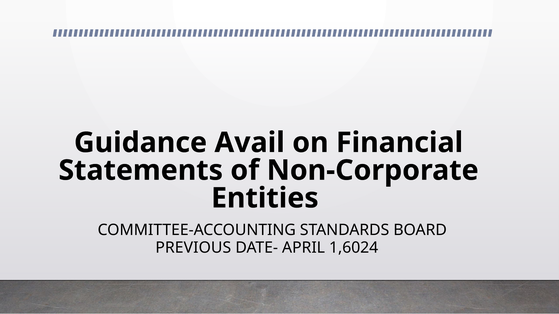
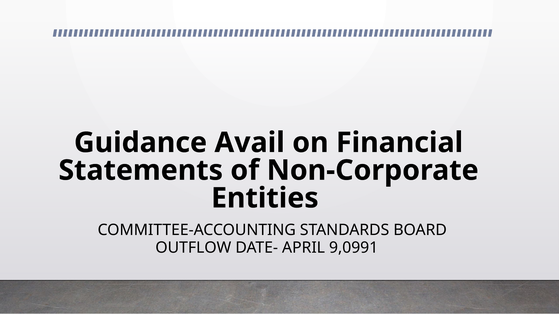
PREVIOUS: PREVIOUS -> OUTFLOW
1,6024: 1,6024 -> 9,0991
